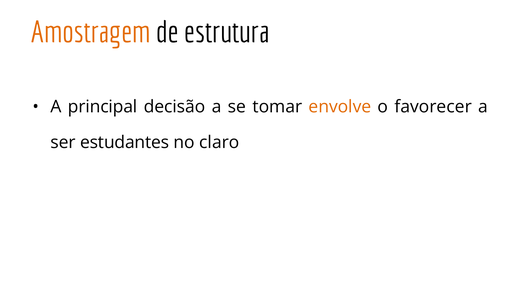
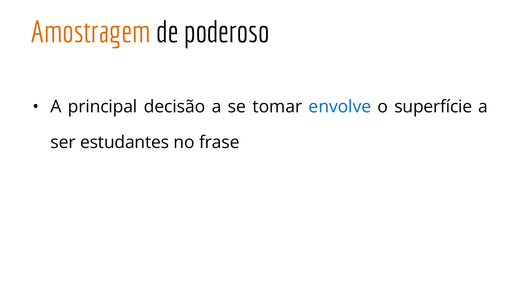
estrutura: estrutura -> poderoso
envolve colour: orange -> blue
favorecer: favorecer -> superfície
claro: claro -> frase
